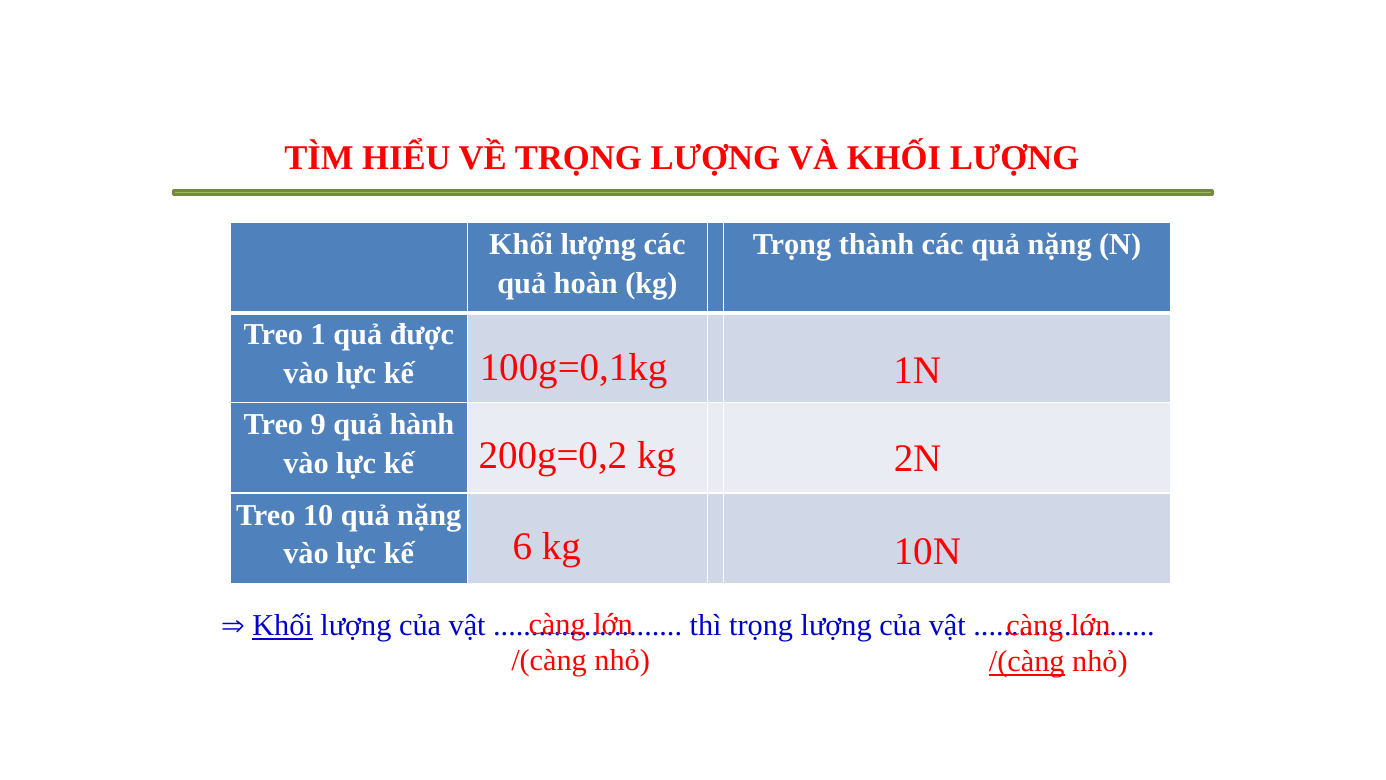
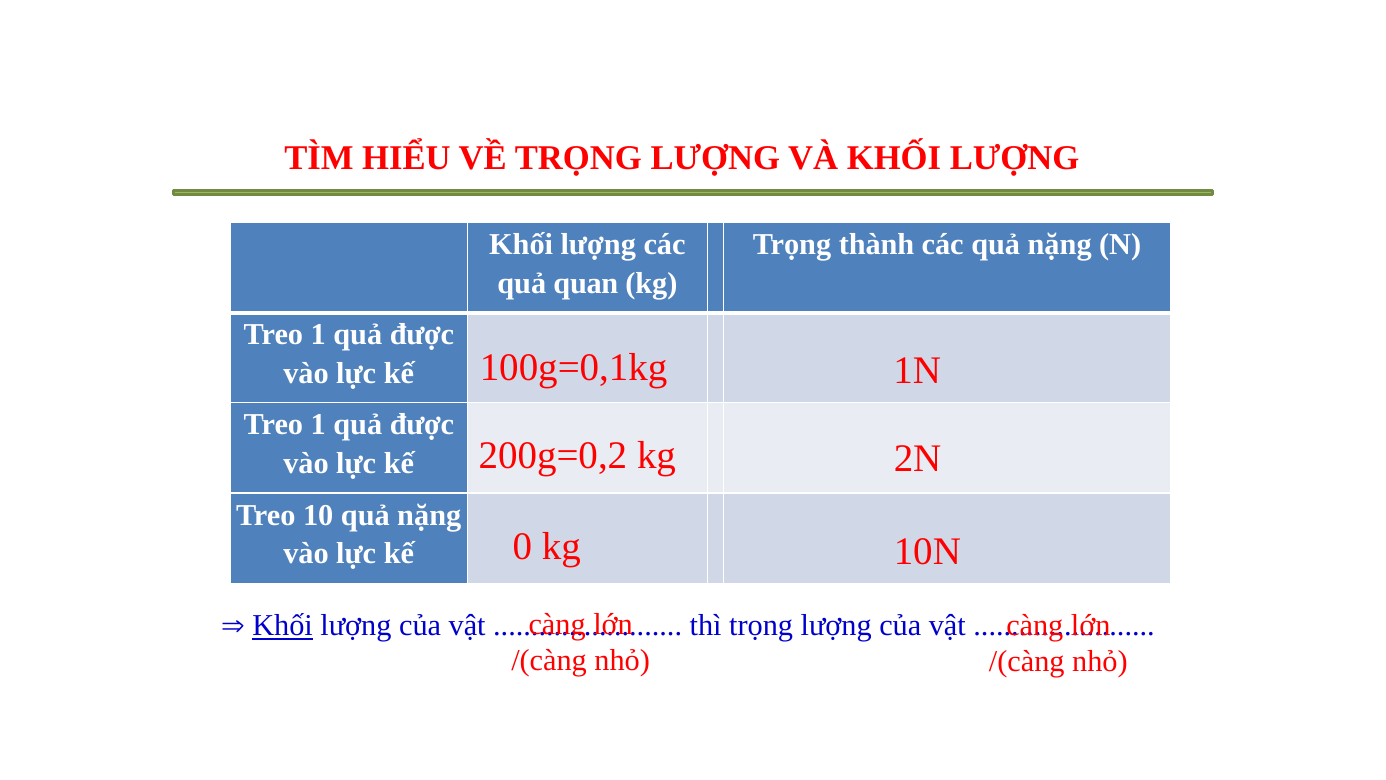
hoàn: hoàn -> quan
9 at (318, 425): 9 -> 1
hành at (422, 425): hành -> được
6: 6 -> 0
/(càng at (1027, 661) underline: present -> none
